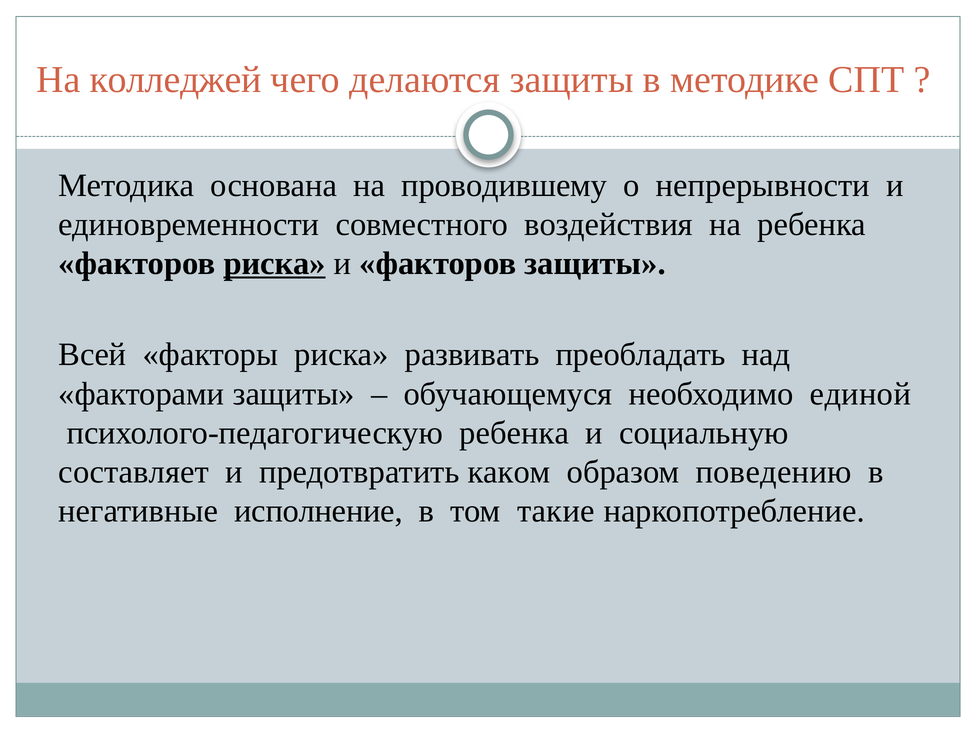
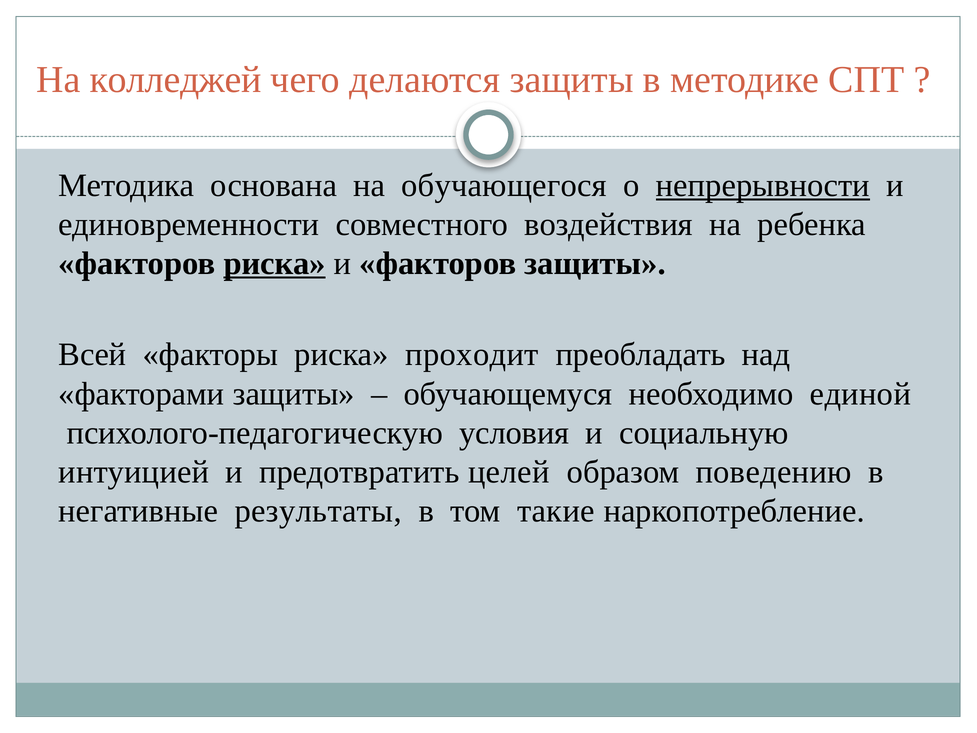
проводившему: проводившему -> обучающегося
непрерывности underline: none -> present
развивать: развивать -> проходит
психолого-педагогическую ребенка: ребенка -> условия
составляет: составляет -> интуицией
каком: каком -> целей
исполнение: исполнение -> результаты
